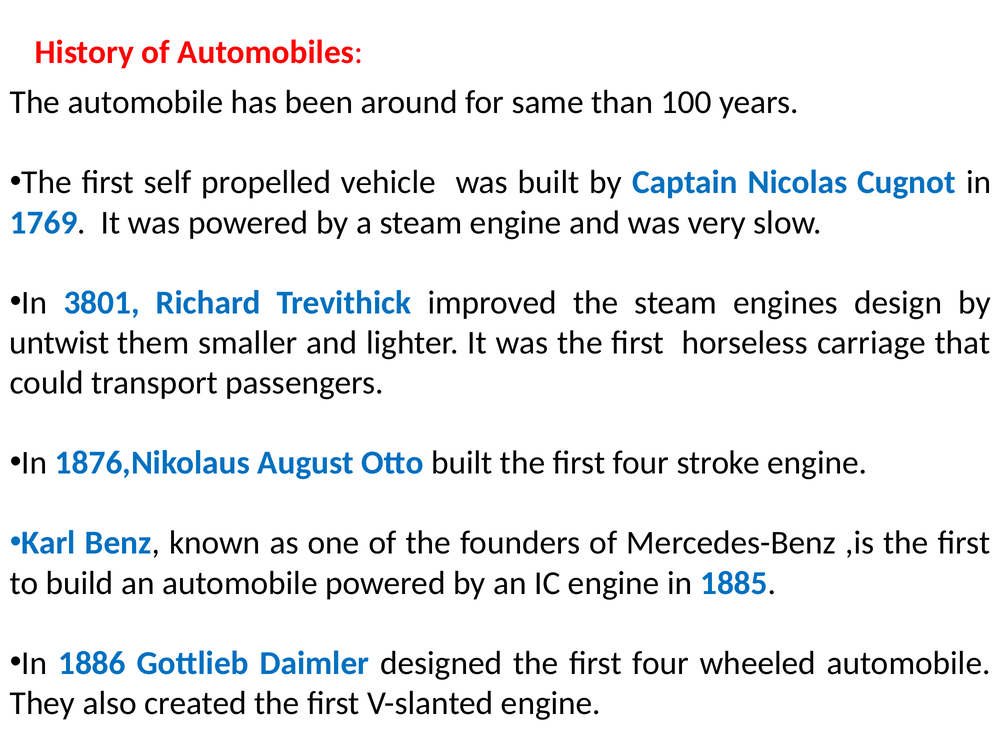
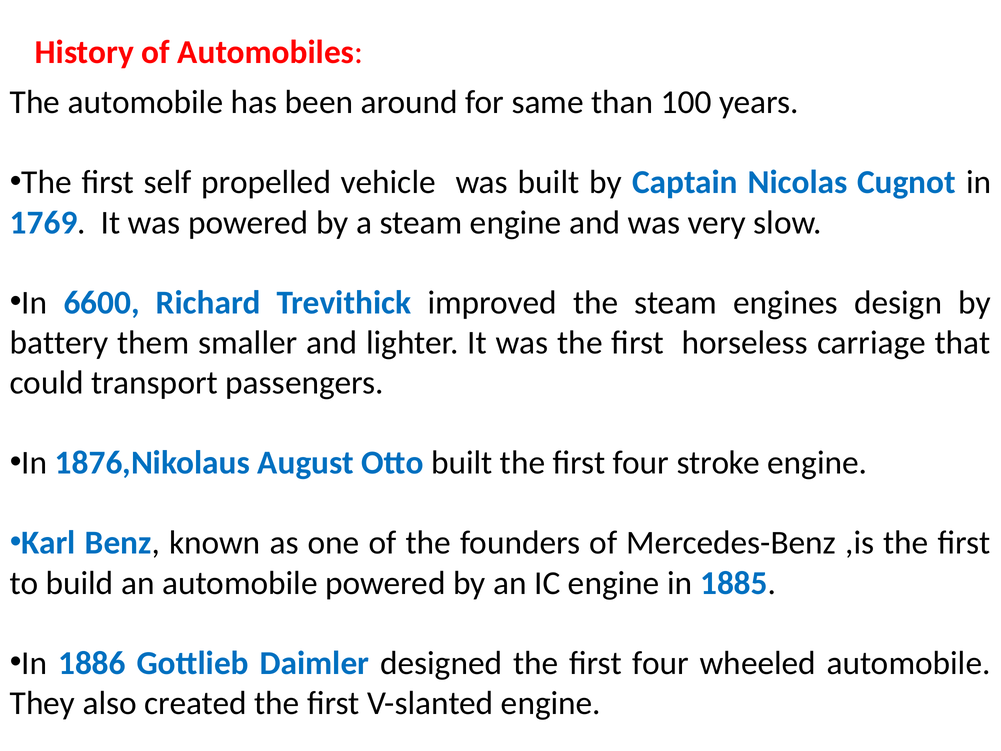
3801: 3801 -> 6600
untwist: untwist -> battery
